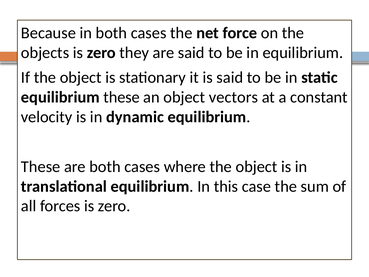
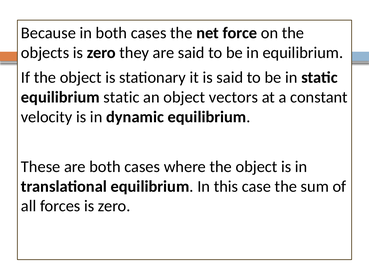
these at (122, 97): these -> static
